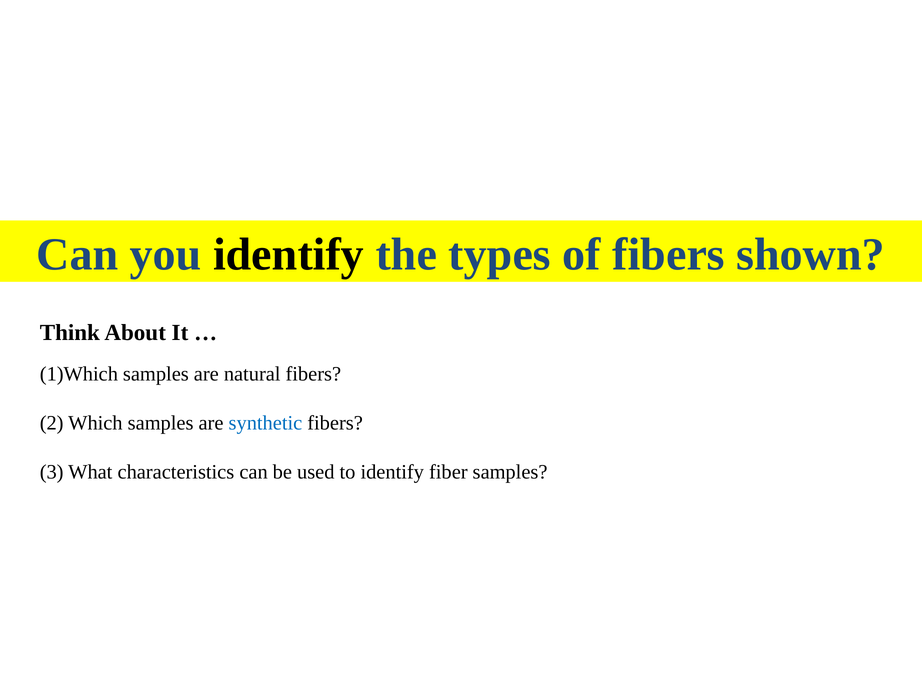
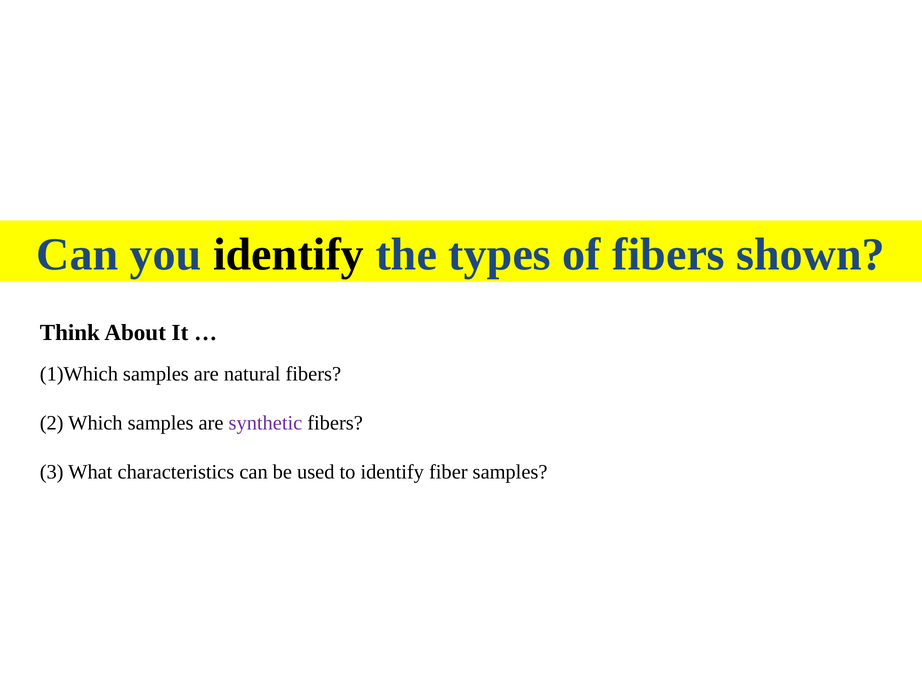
synthetic colour: blue -> purple
